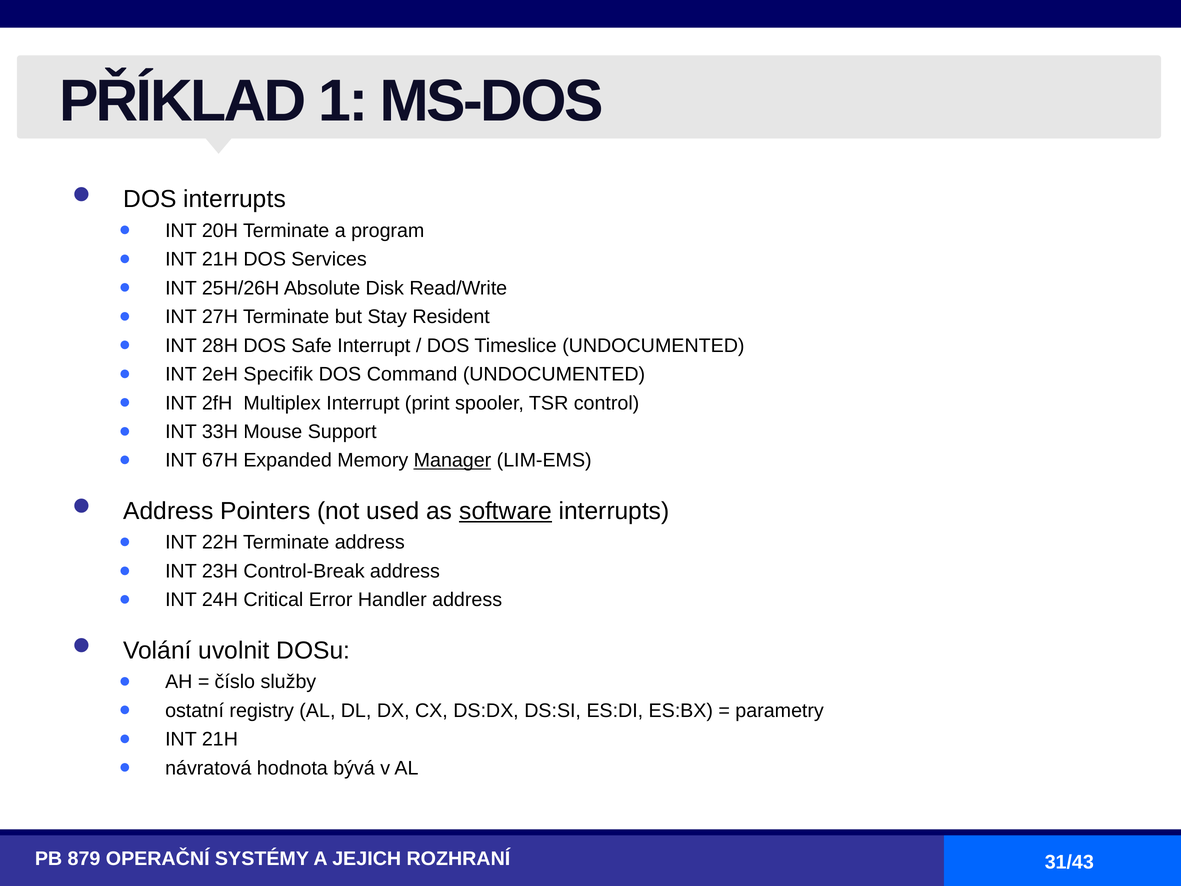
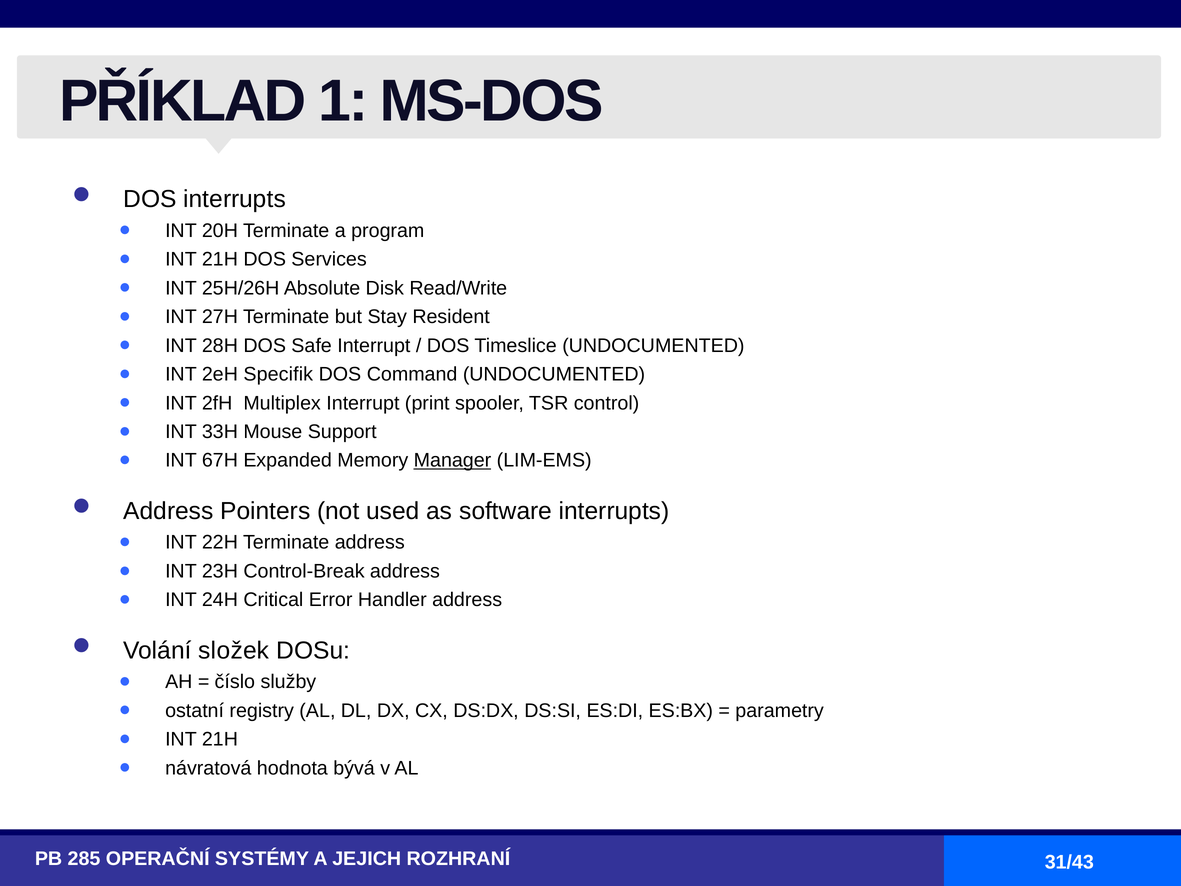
software underline: present -> none
uvolnit: uvolnit -> složek
879: 879 -> 285
